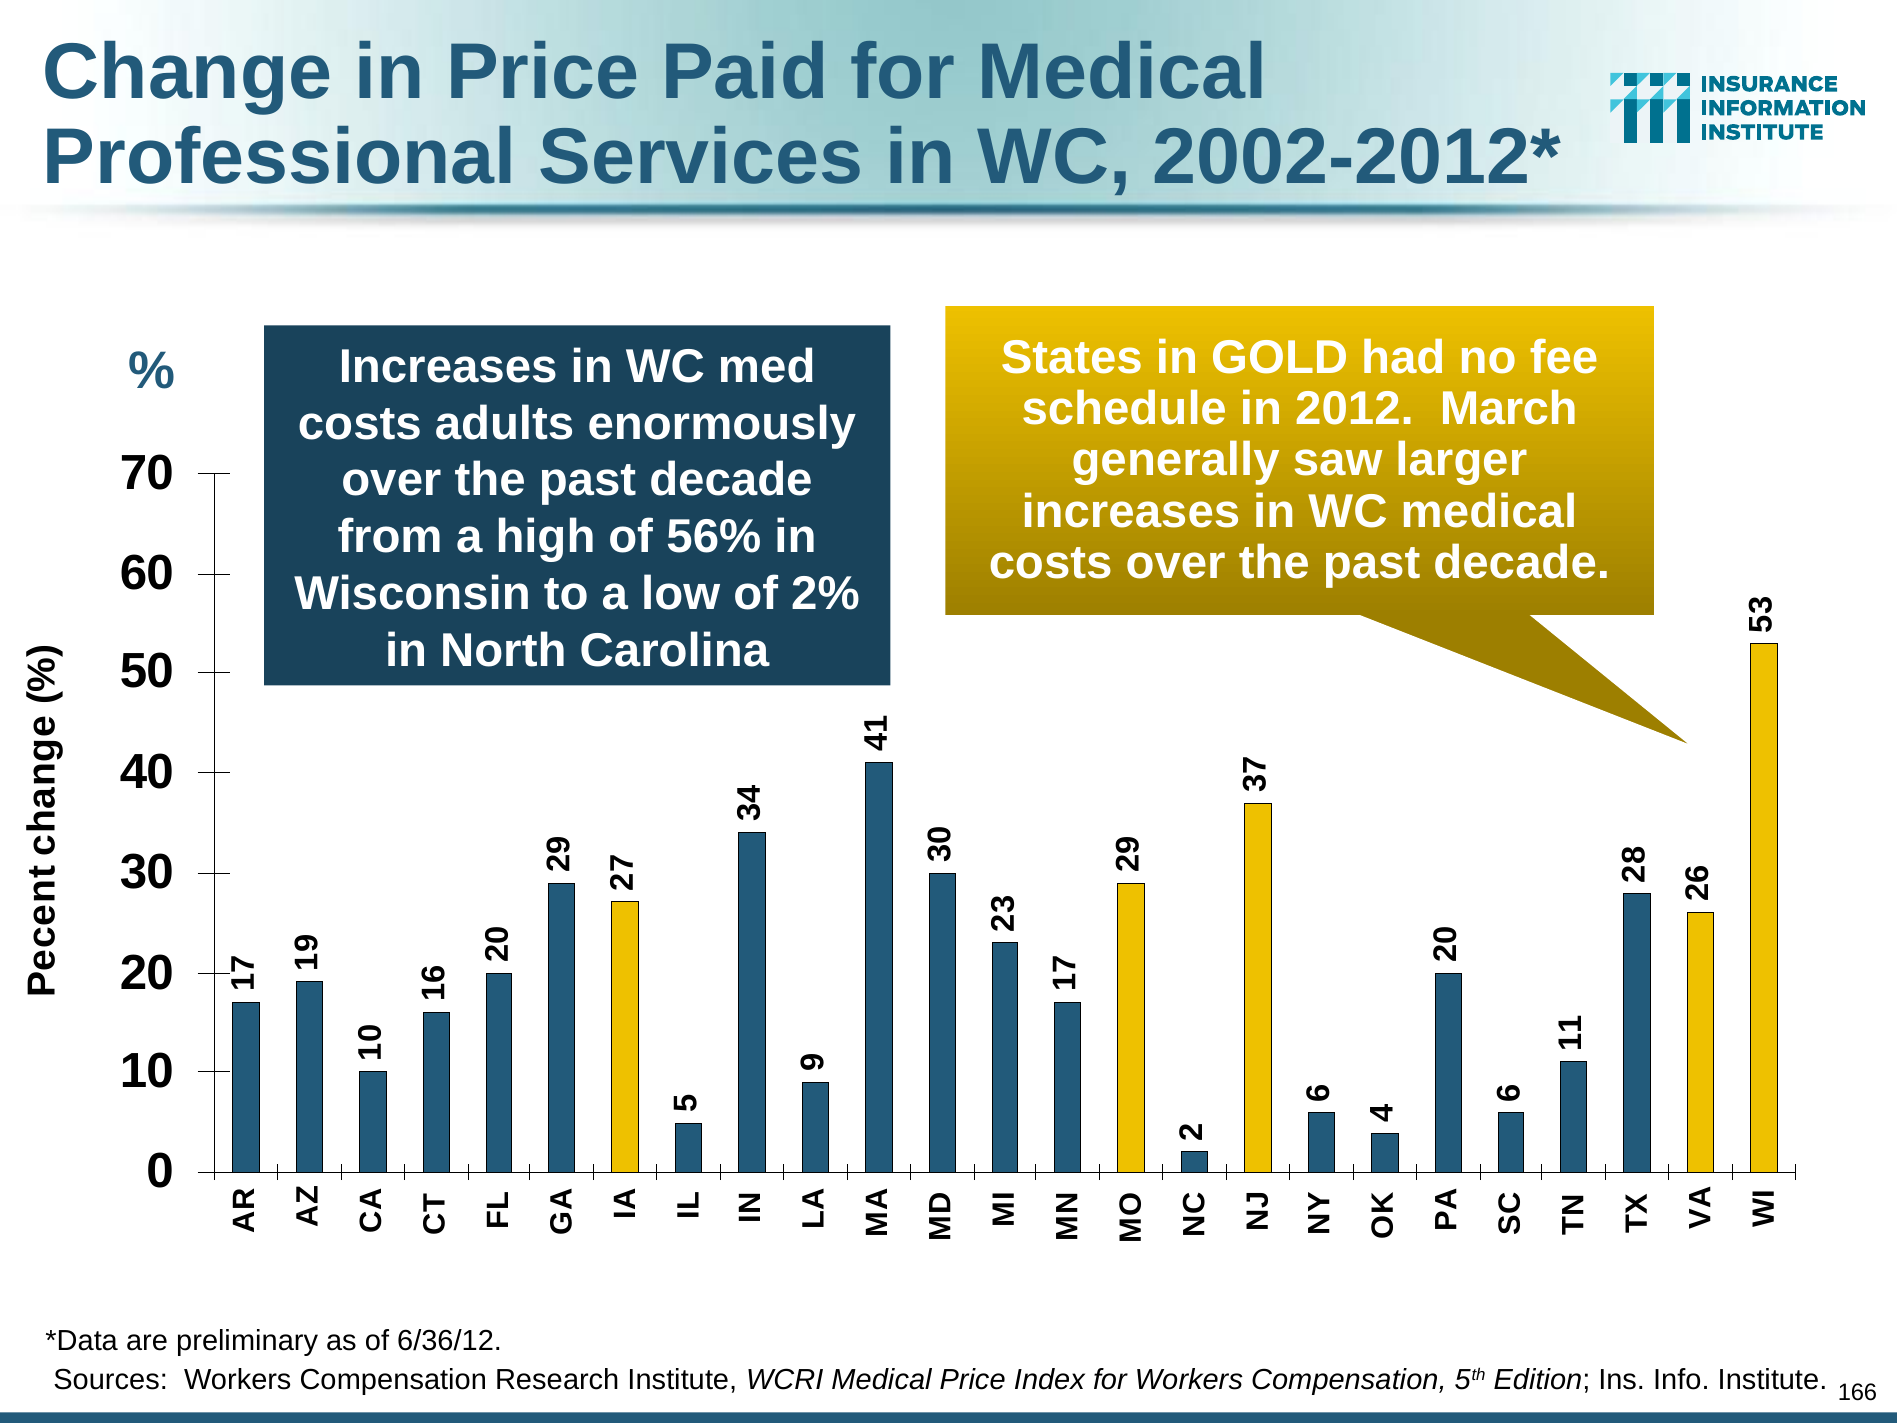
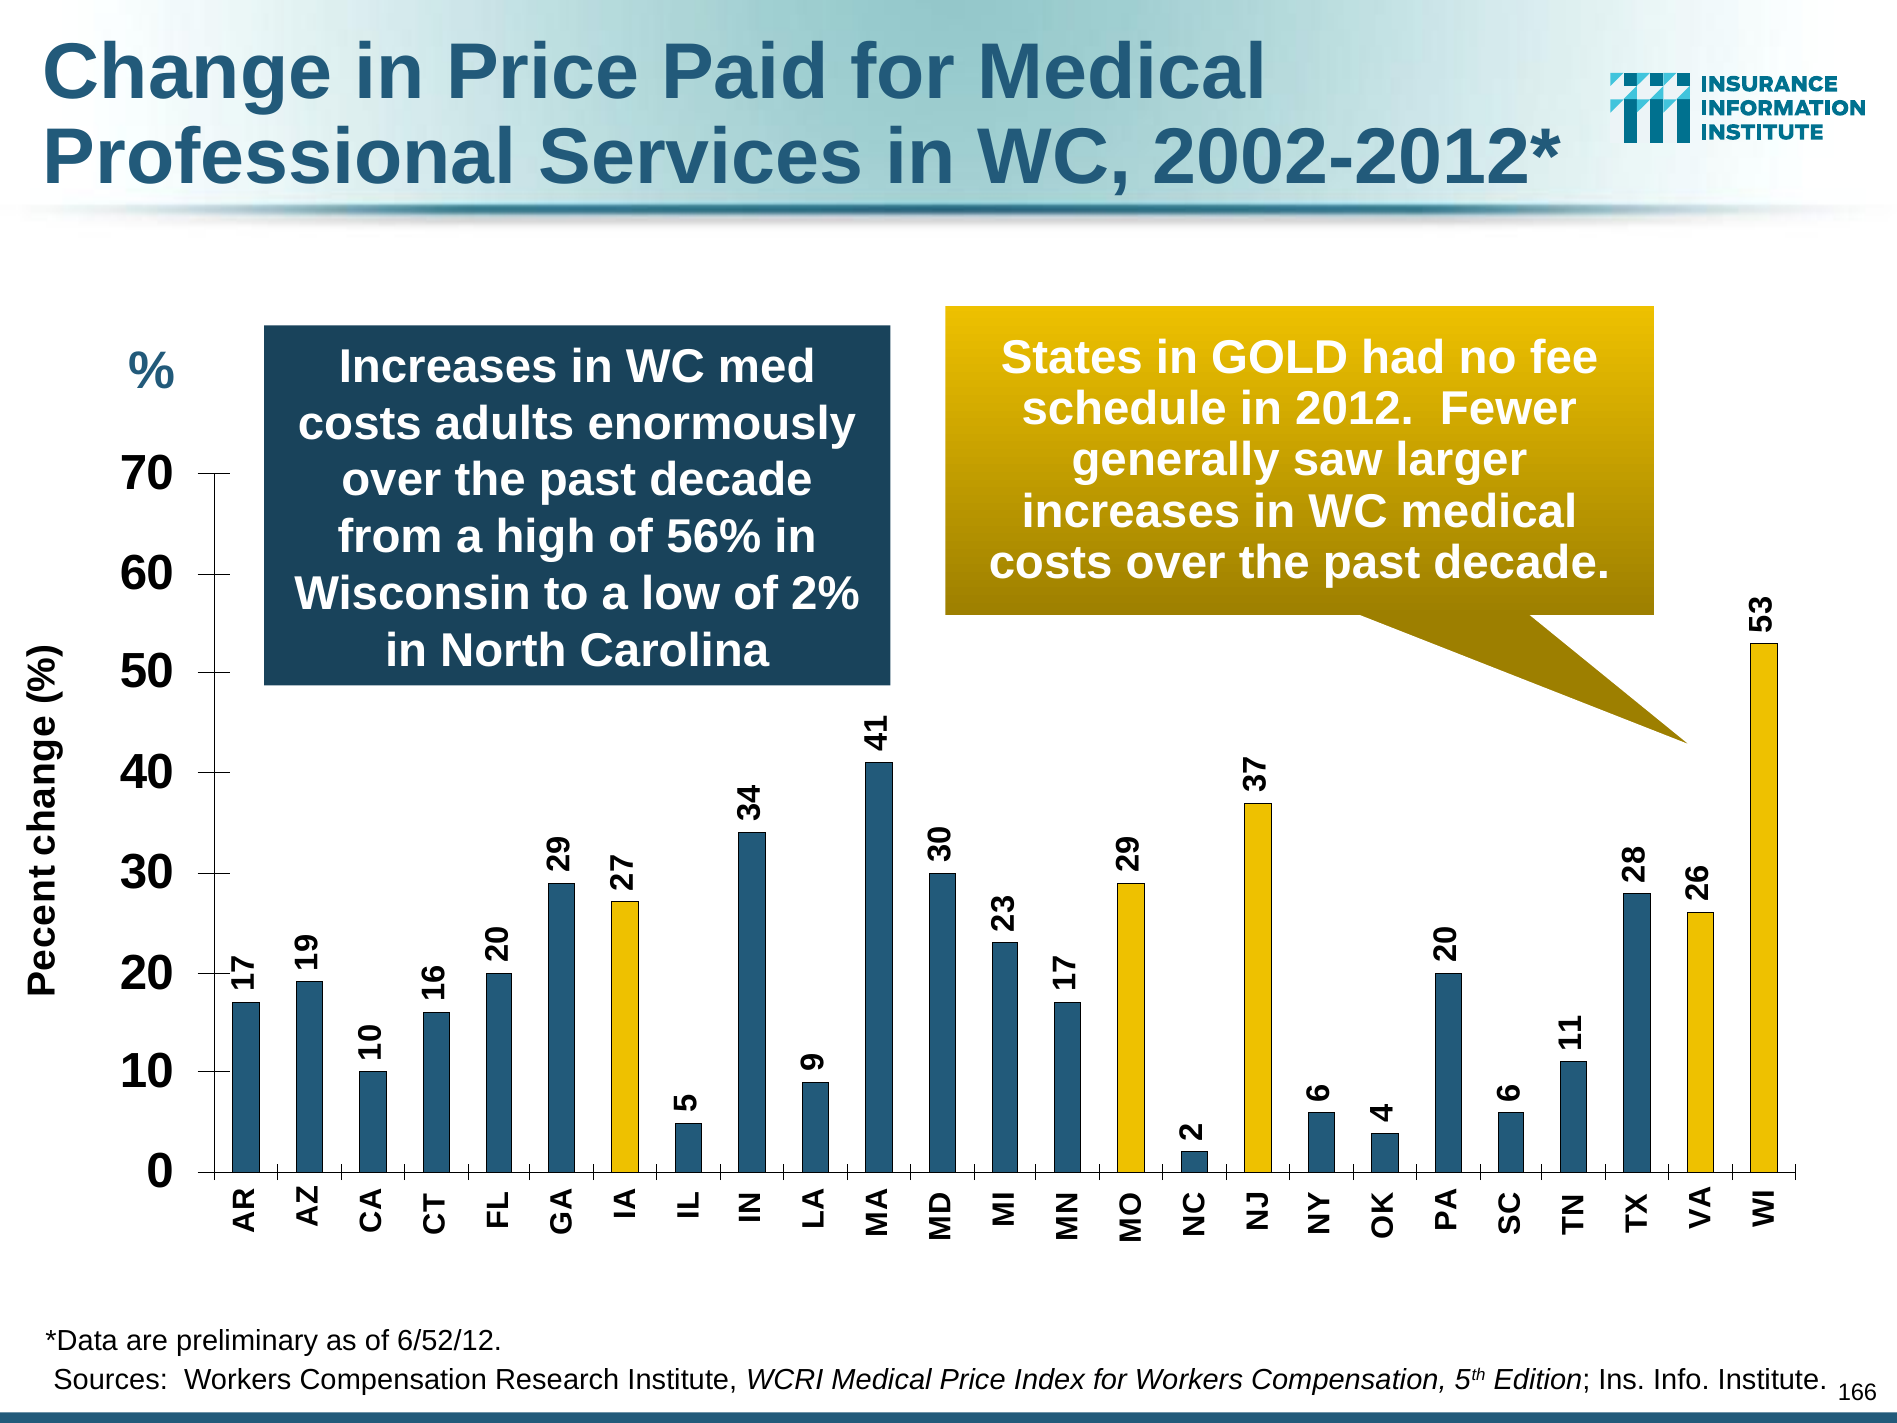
March: March -> Fewer
6/36/12: 6/36/12 -> 6/52/12
